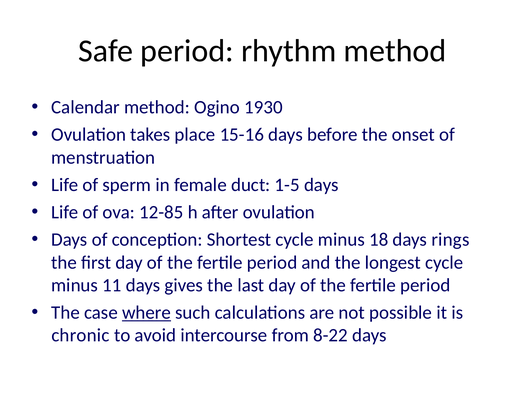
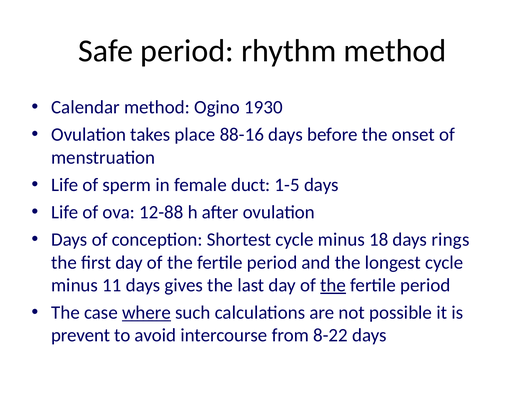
15-16: 15-16 -> 88-16
12-85: 12-85 -> 12-88
the at (333, 285) underline: none -> present
chronic: chronic -> prevent
